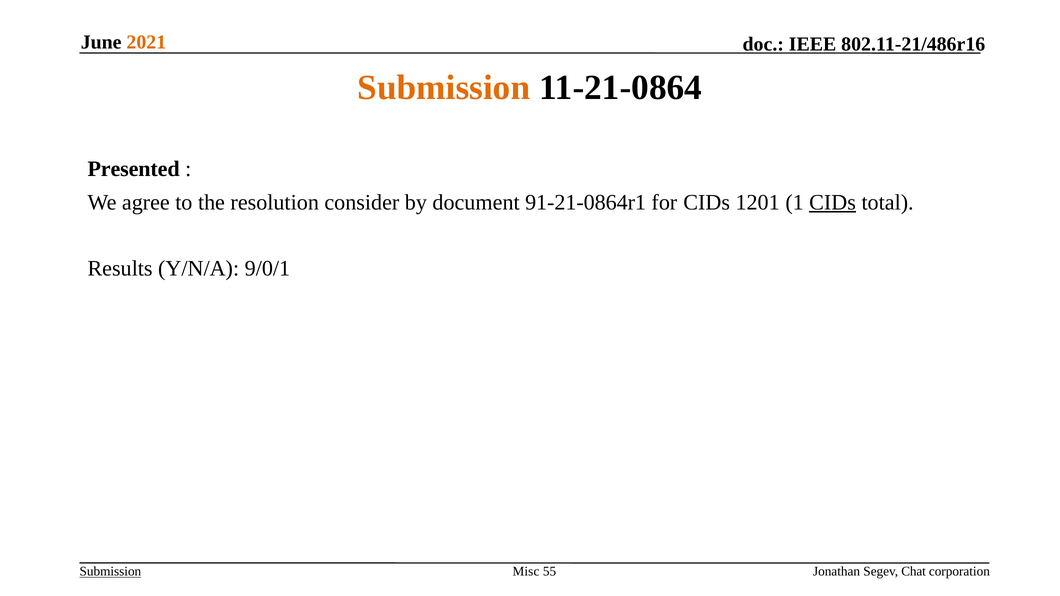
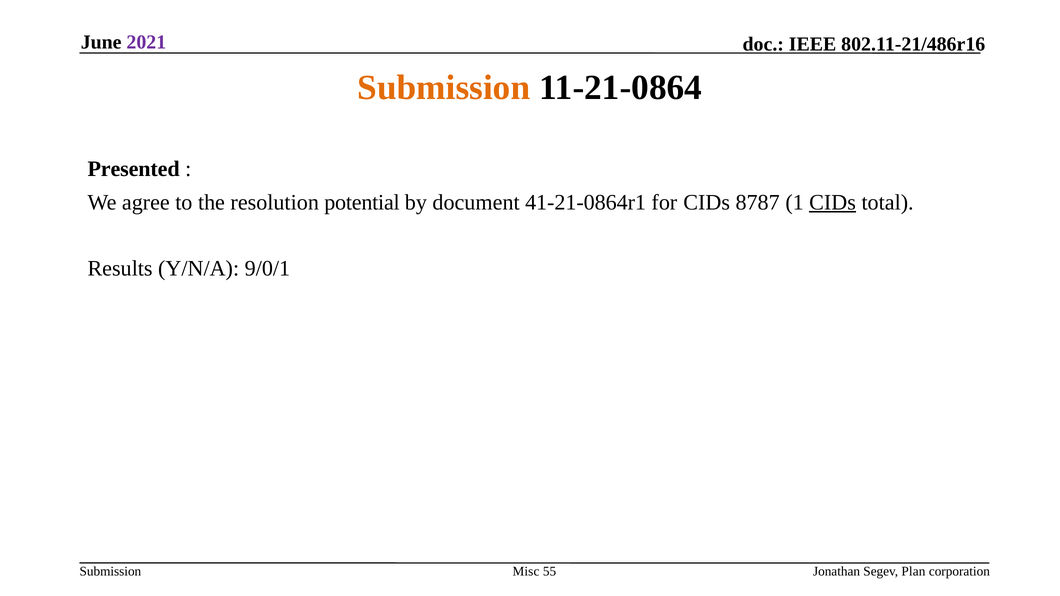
2021 colour: orange -> purple
consider: consider -> potential
91-21-0864r1: 91-21-0864r1 -> 41-21-0864r1
1201: 1201 -> 8787
Submission at (110, 572) underline: present -> none
Chat: Chat -> Plan
